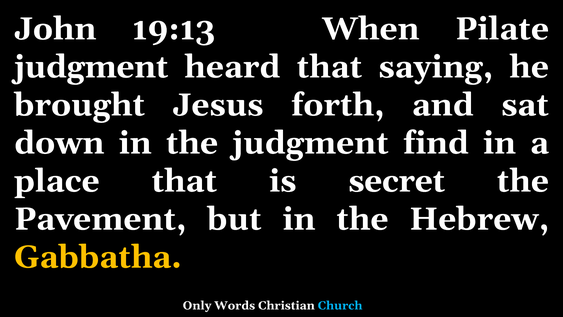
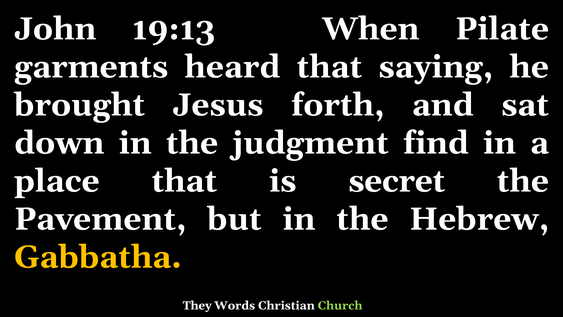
judgment at (91, 67): judgment -> garments
Only: Only -> They
Church colour: light blue -> light green
